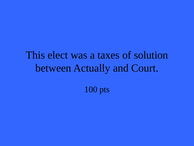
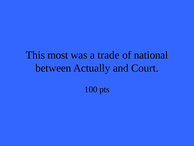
elect: elect -> most
taxes: taxes -> trade
solution: solution -> national
